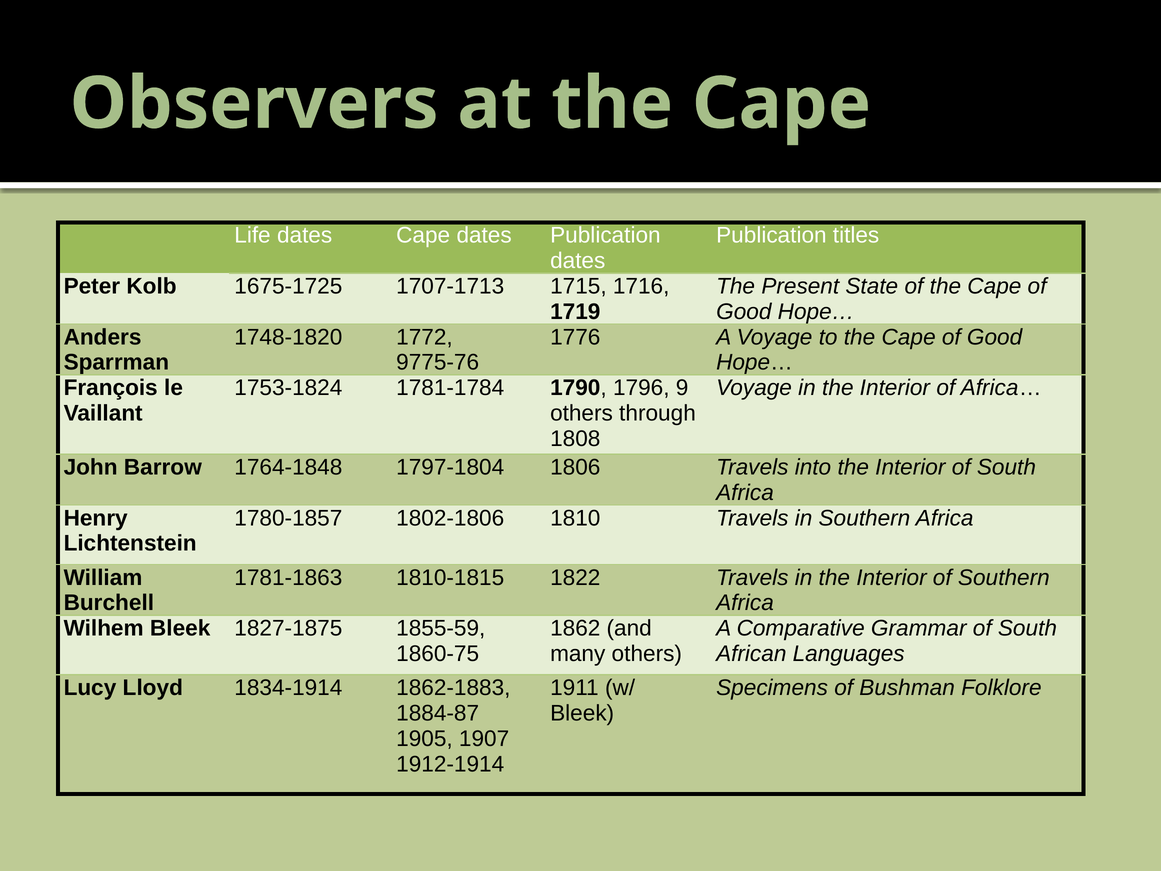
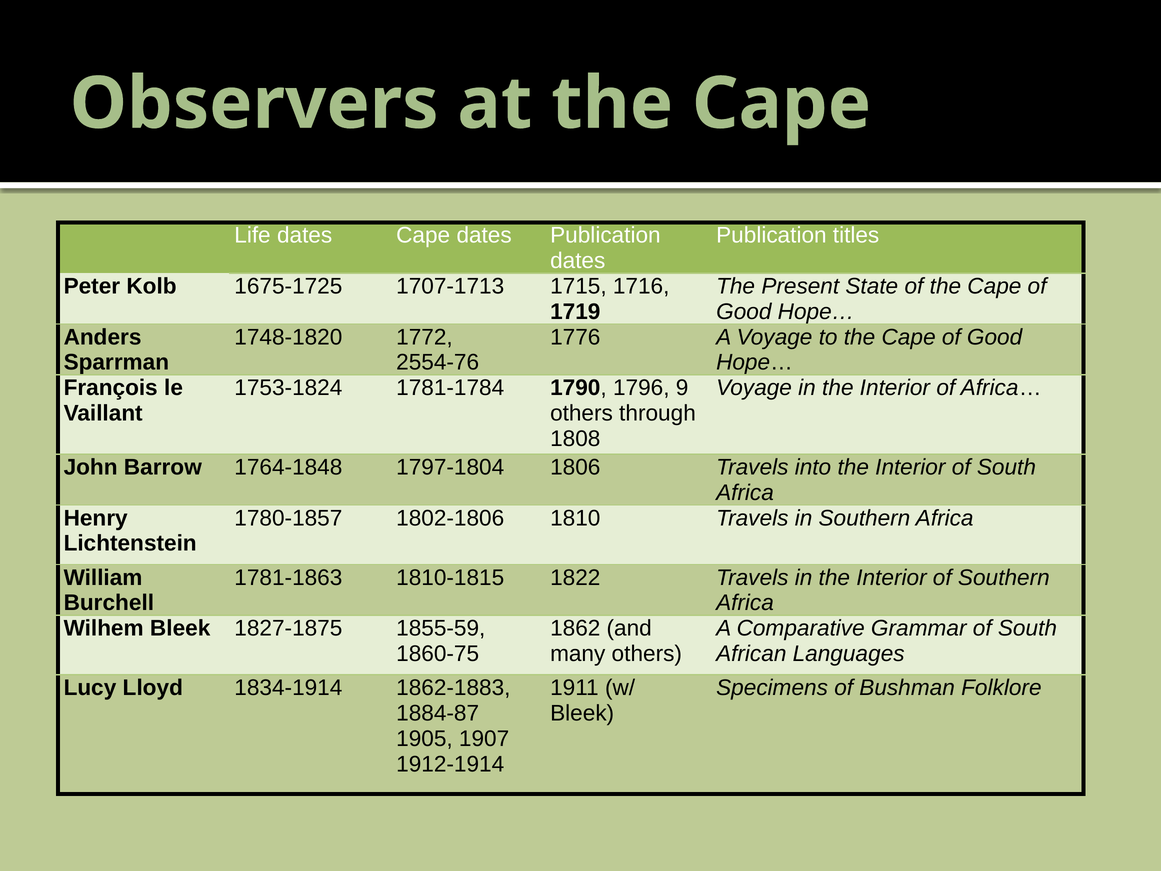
9775-76: 9775-76 -> 2554-76
